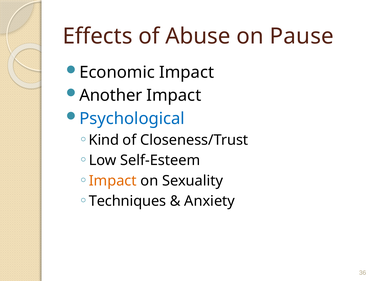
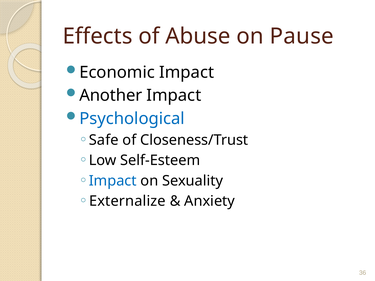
Kind: Kind -> Safe
Impact at (113, 181) colour: orange -> blue
Techniques: Techniques -> Externalize
